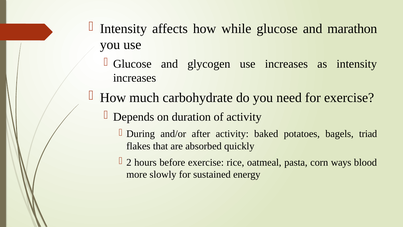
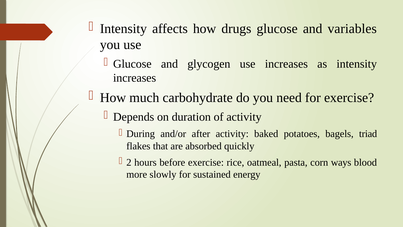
while: while -> drugs
marathon: marathon -> variables
